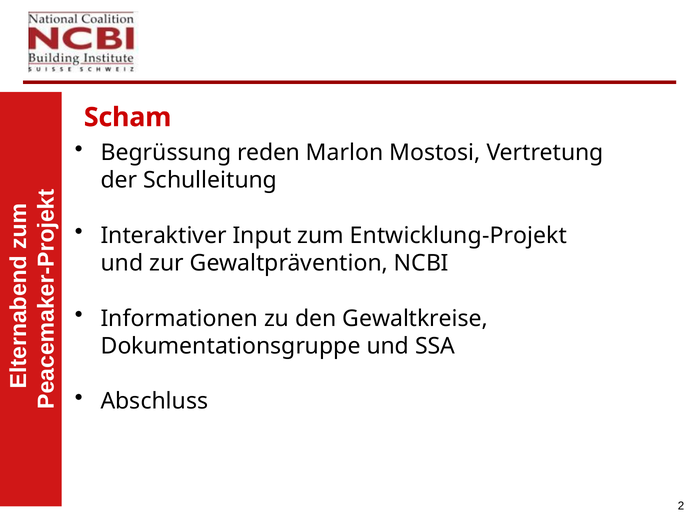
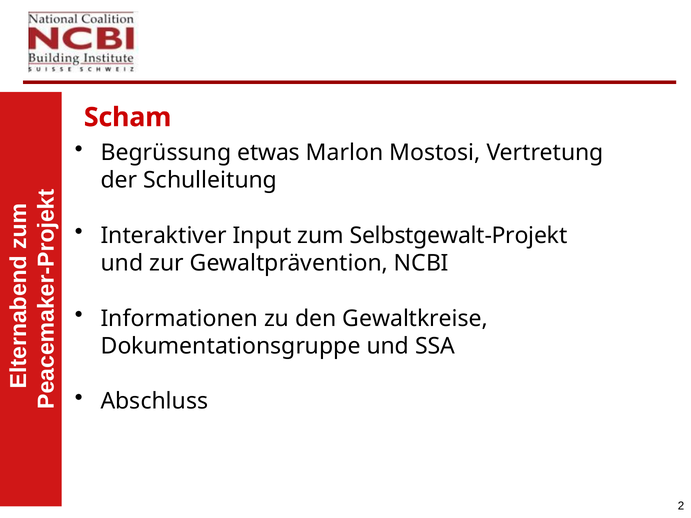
reden: reden -> etwas
Entwicklung-Projekt: Entwicklung-Projekt -> Selbstgewalt-Projekt
